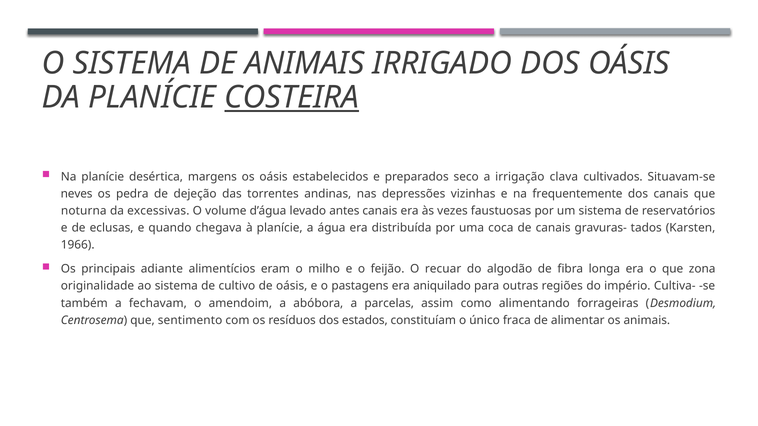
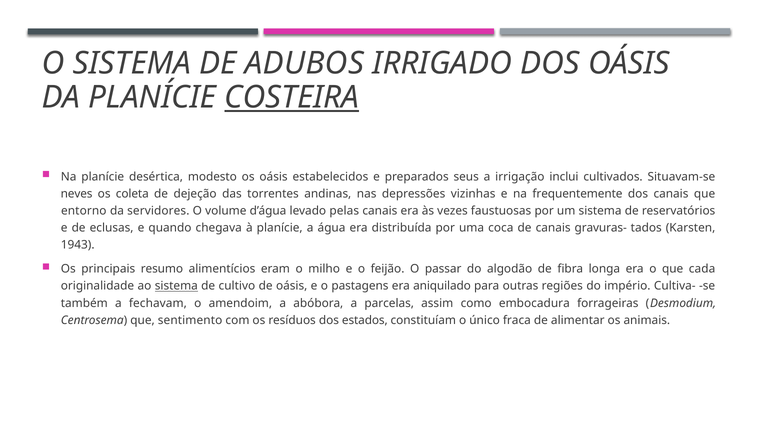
DE ANIMAIS: ANIMAIS -> ADUBOS
margens: margens -> modesto
seco: seco -> seus
clava: clava -> inclui
pedra: pedra -> coleta
noturna: noturna -> entorno
excessivas: excessivas -> servidores
antes: antes -> pelas
1966: 1966 -> 1943
adiante: adiante -> resumo
recuar: recuar -> passar
zona: zona -> cada
sistema at (176, 286) underline: none -> present
alimentando: alimentando -> embocadura
